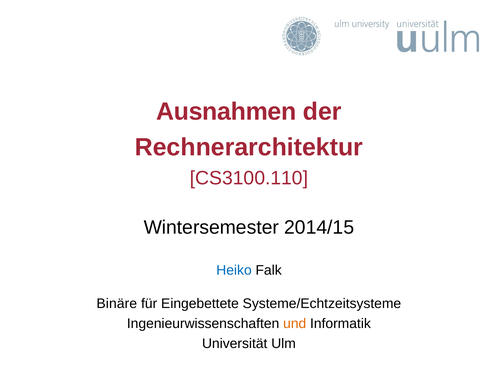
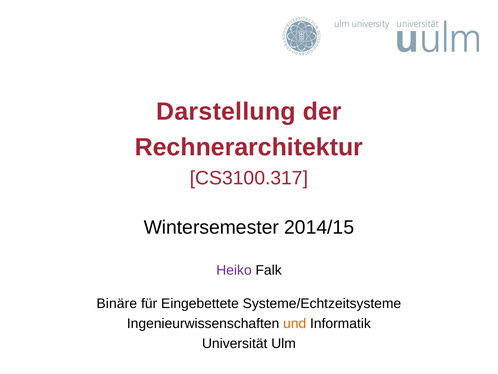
Ausnahmen: Ausnahmen -> Darstellung
CS3100.110: CS3100.110 -> CS3100.317
Heiko colour: blue -> purple
